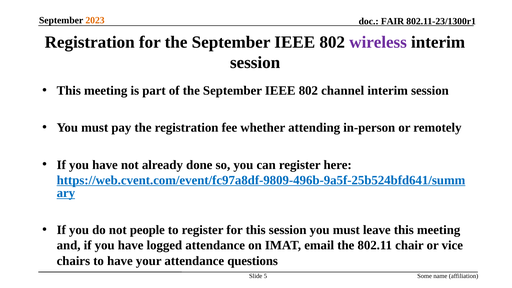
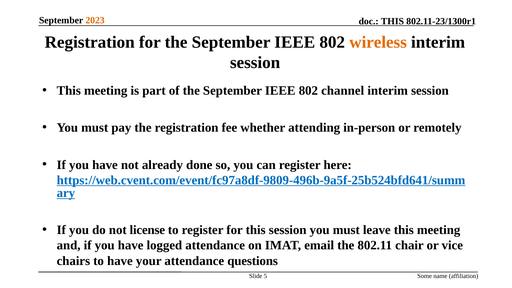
FAIR at (393, 21): FAIR -> THIS
wireless colour: purple -> orange
people: people -> license
